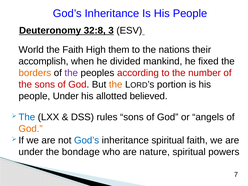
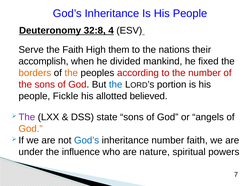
3: 3 -> 4
World: World -> Serve
the at (71, 73) colour: purple -> orange
the at (116, 84) colour: orange -> blue
people Under: Under -> Fickle
The at (27, 117) colour: blue -> purple
rules: rules -> state
inheritance spiritual: spiritual -> number
bondage: bondage -> influence
